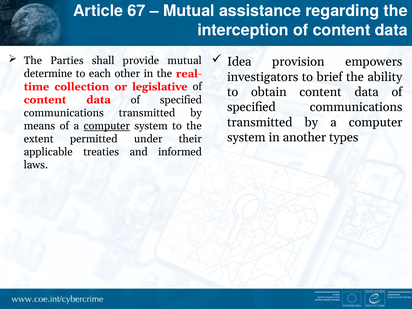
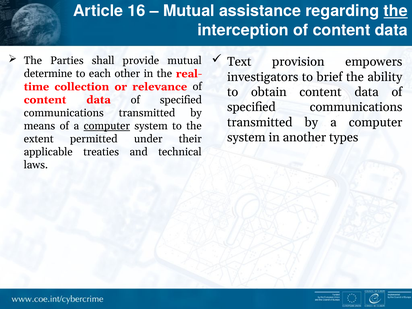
67: 67 -> 16
the at (396, 11) underline: none -> present
Idea: Idea -> Text
legislative: legislative -> relevance
informed: informed -> technical
